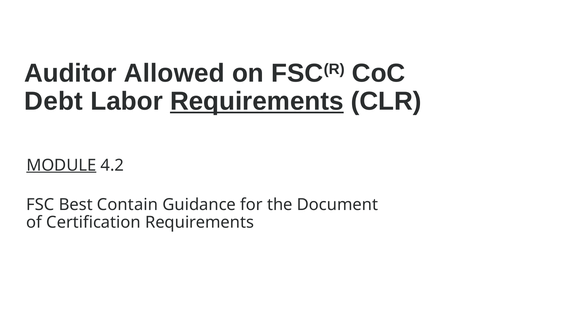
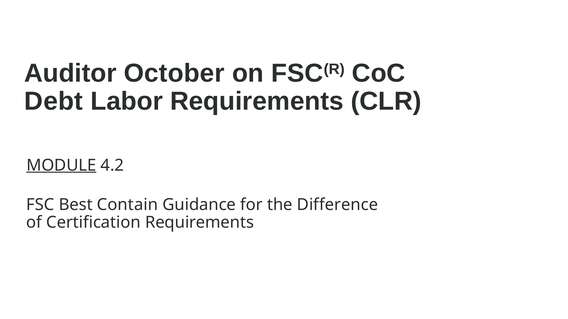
Allowed: Allowed -> October
Requirements at (257, 101) underline: present -> none
Document: Document -> Difference
